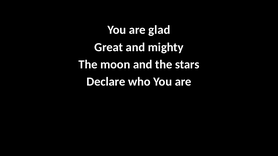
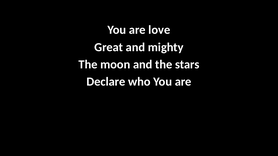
glad: glad -> love
